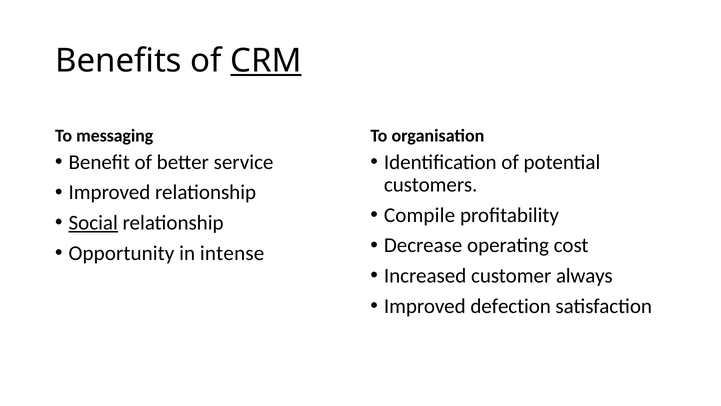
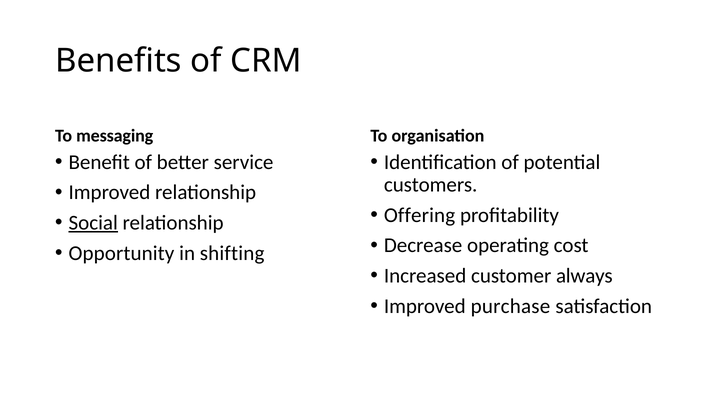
CRM underline: present -> none
Compile: Compile -> Offering
intense: intense -> shifting
defection: defection -> purchase
